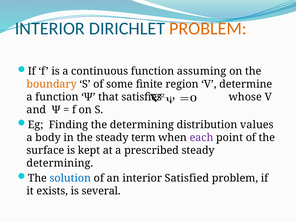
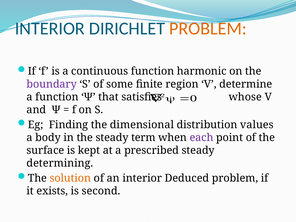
assuming: assuming -> harmonic
boundary colour: orange -> purple
the determining: determining -> dimensional
solution colour: blue -> orange
Satisfied: Satisfied -> Deduced
several: several -> second
